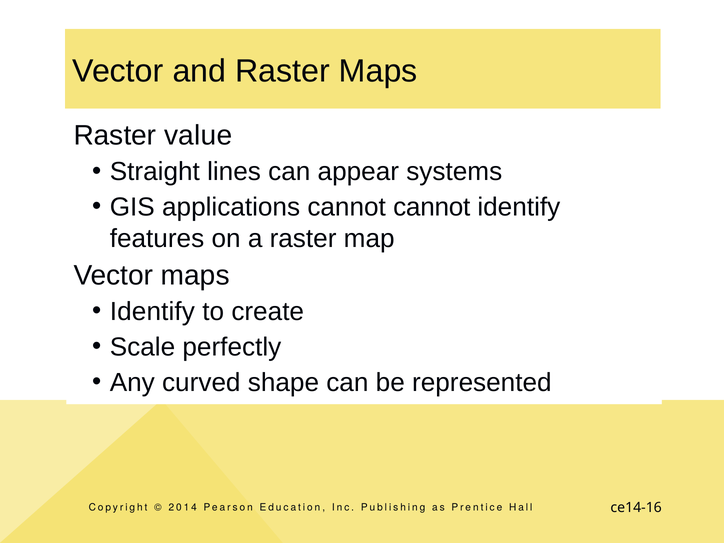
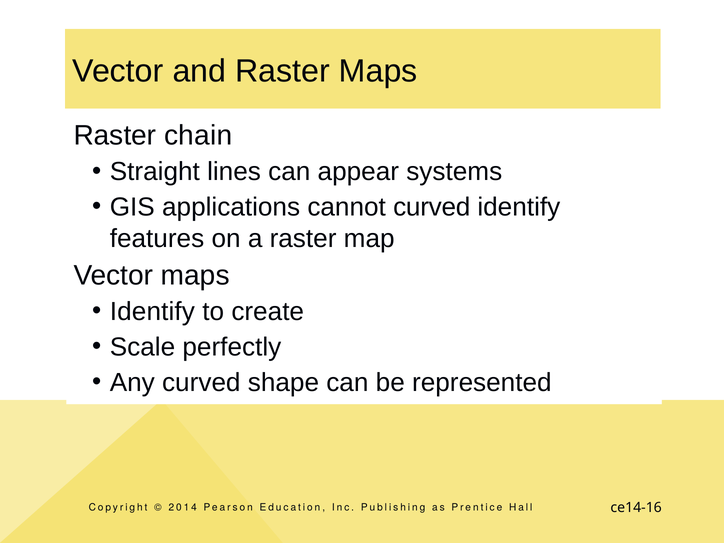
value: value -> chain
cannot cannot: cannot -> curved
